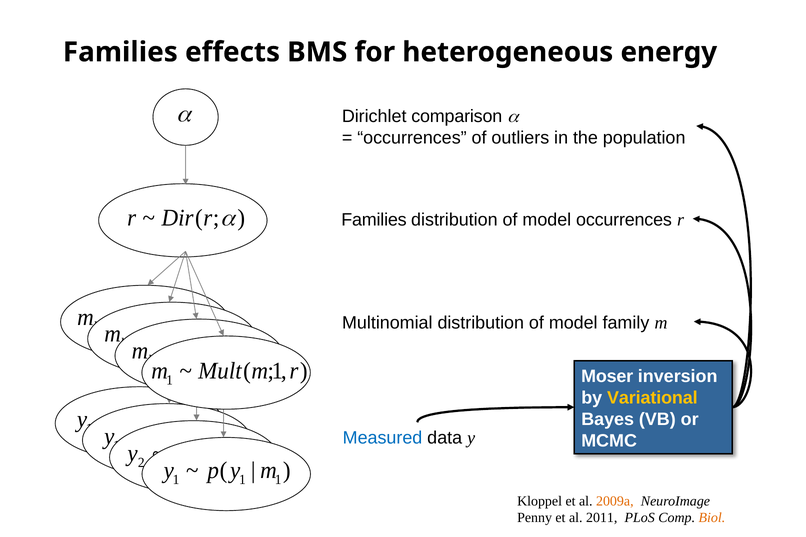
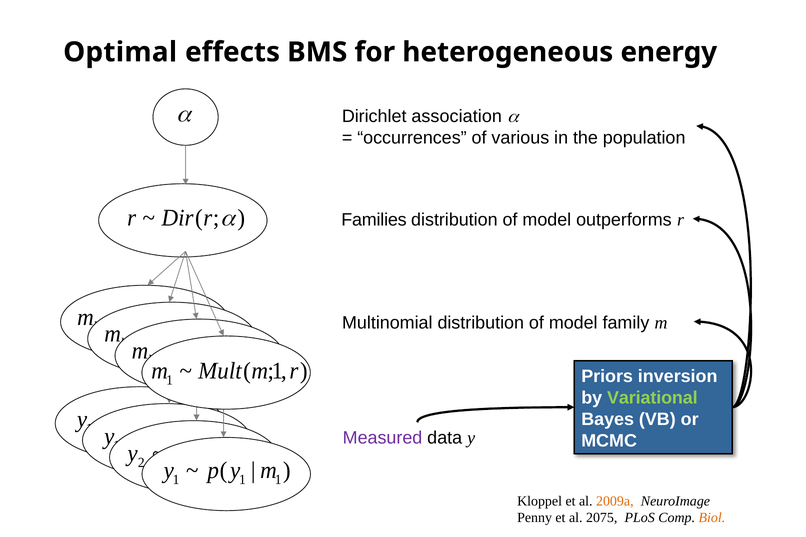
Families at (120, 52): Families -> Optimal
comparison: comparison -> association
outliers: outliers -> various
model occurrences: occurrences -> outperforms
Moser: Moser -> Priors
Variational colour: yellow -> light green
Measured colour: blue -> purple
2011: 2011 -> 2075
